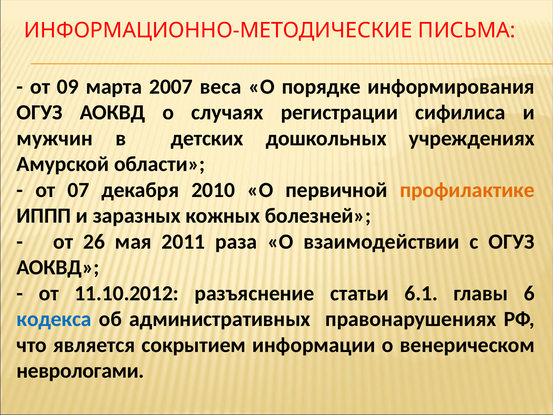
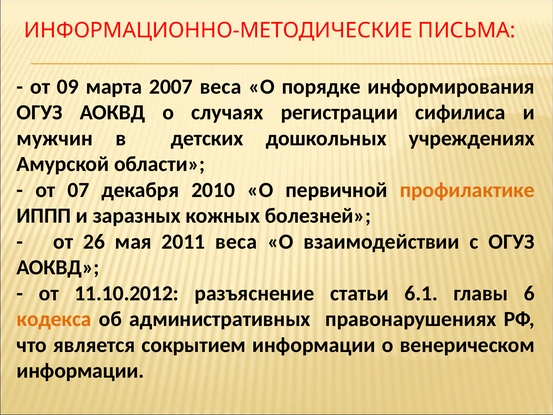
2011 раза: раза -> веса
кодекса colour: blue -> orange
неврологами at (80, 371): неврологами -> информации
